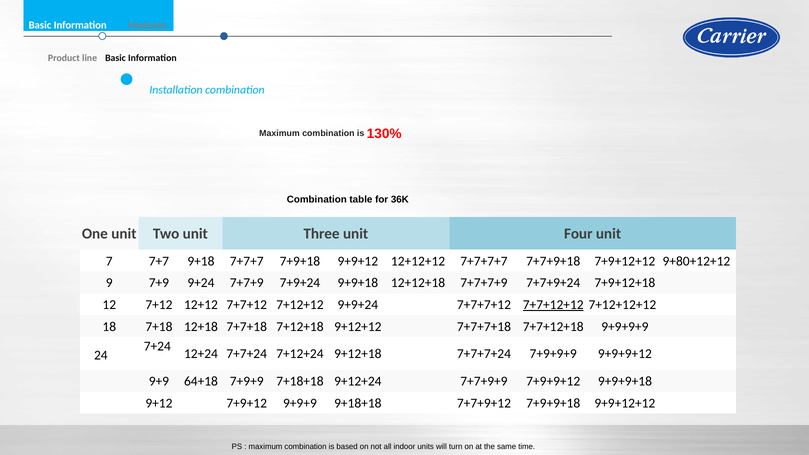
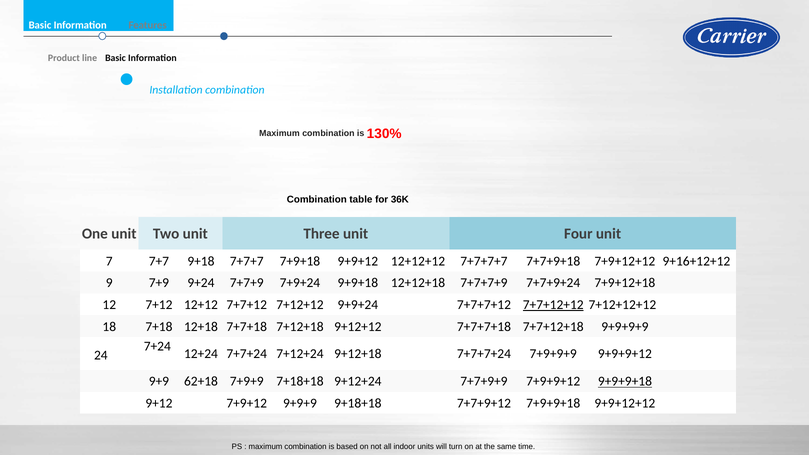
9+80+12+12: 9+80+12+12 -> 9+16+12+12
64+18: 64+18 -> 62+18
9+9+9+18 underline: none -> present
